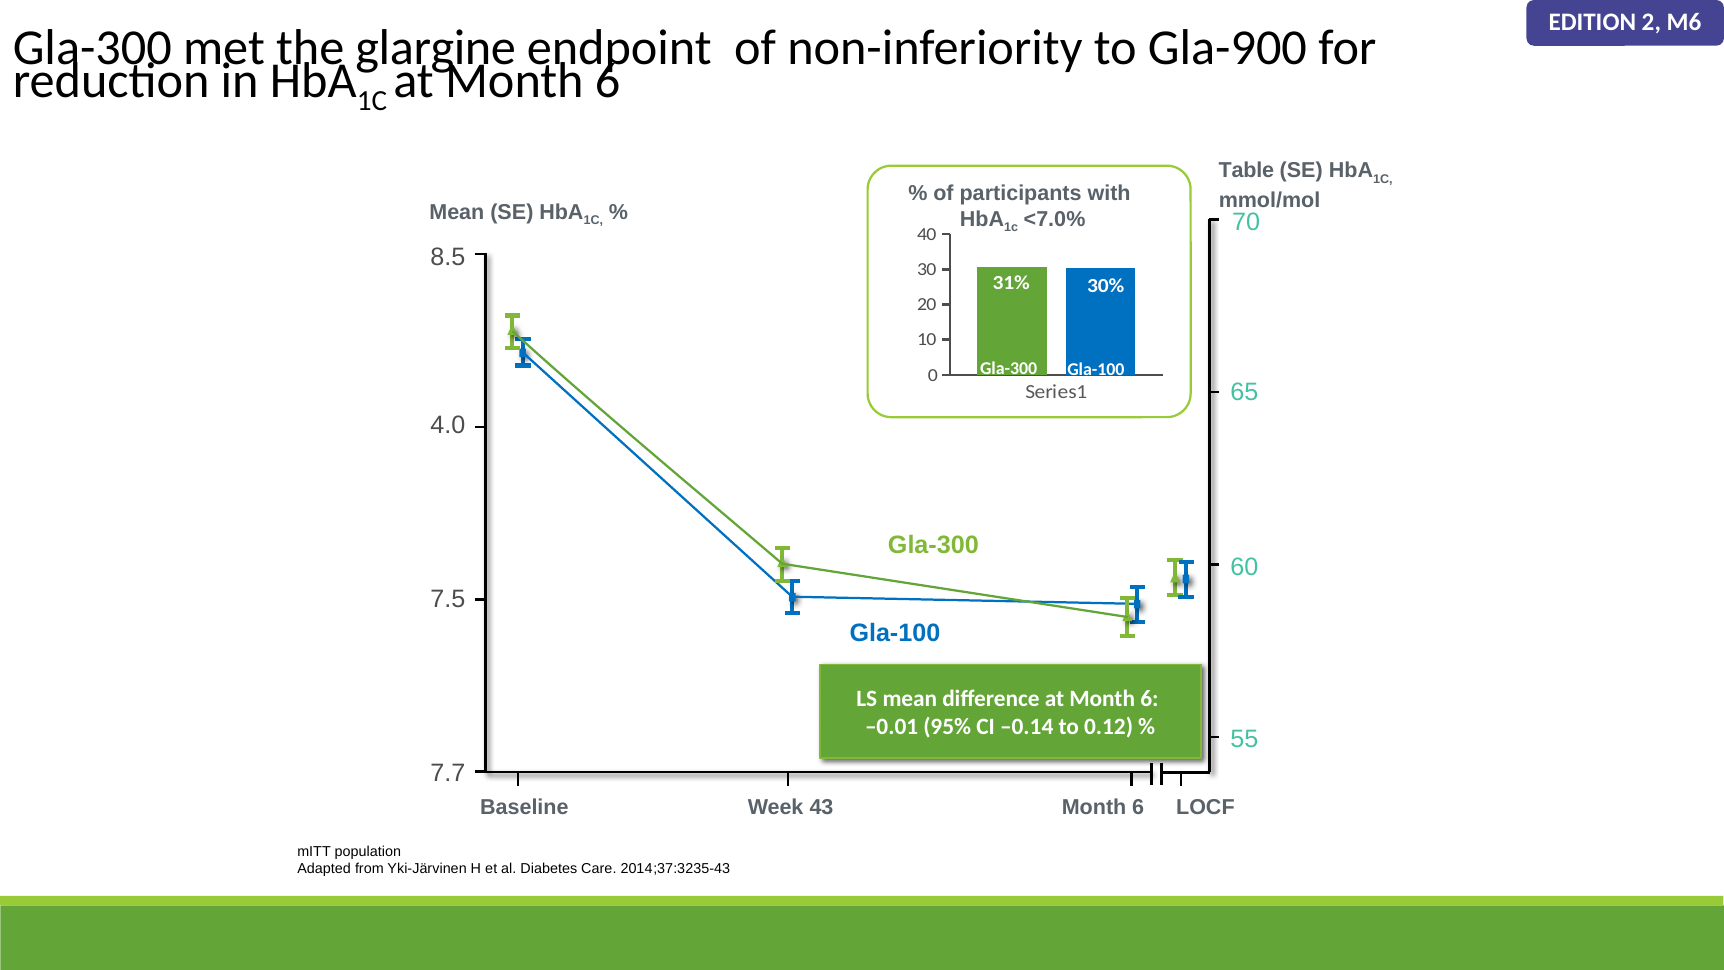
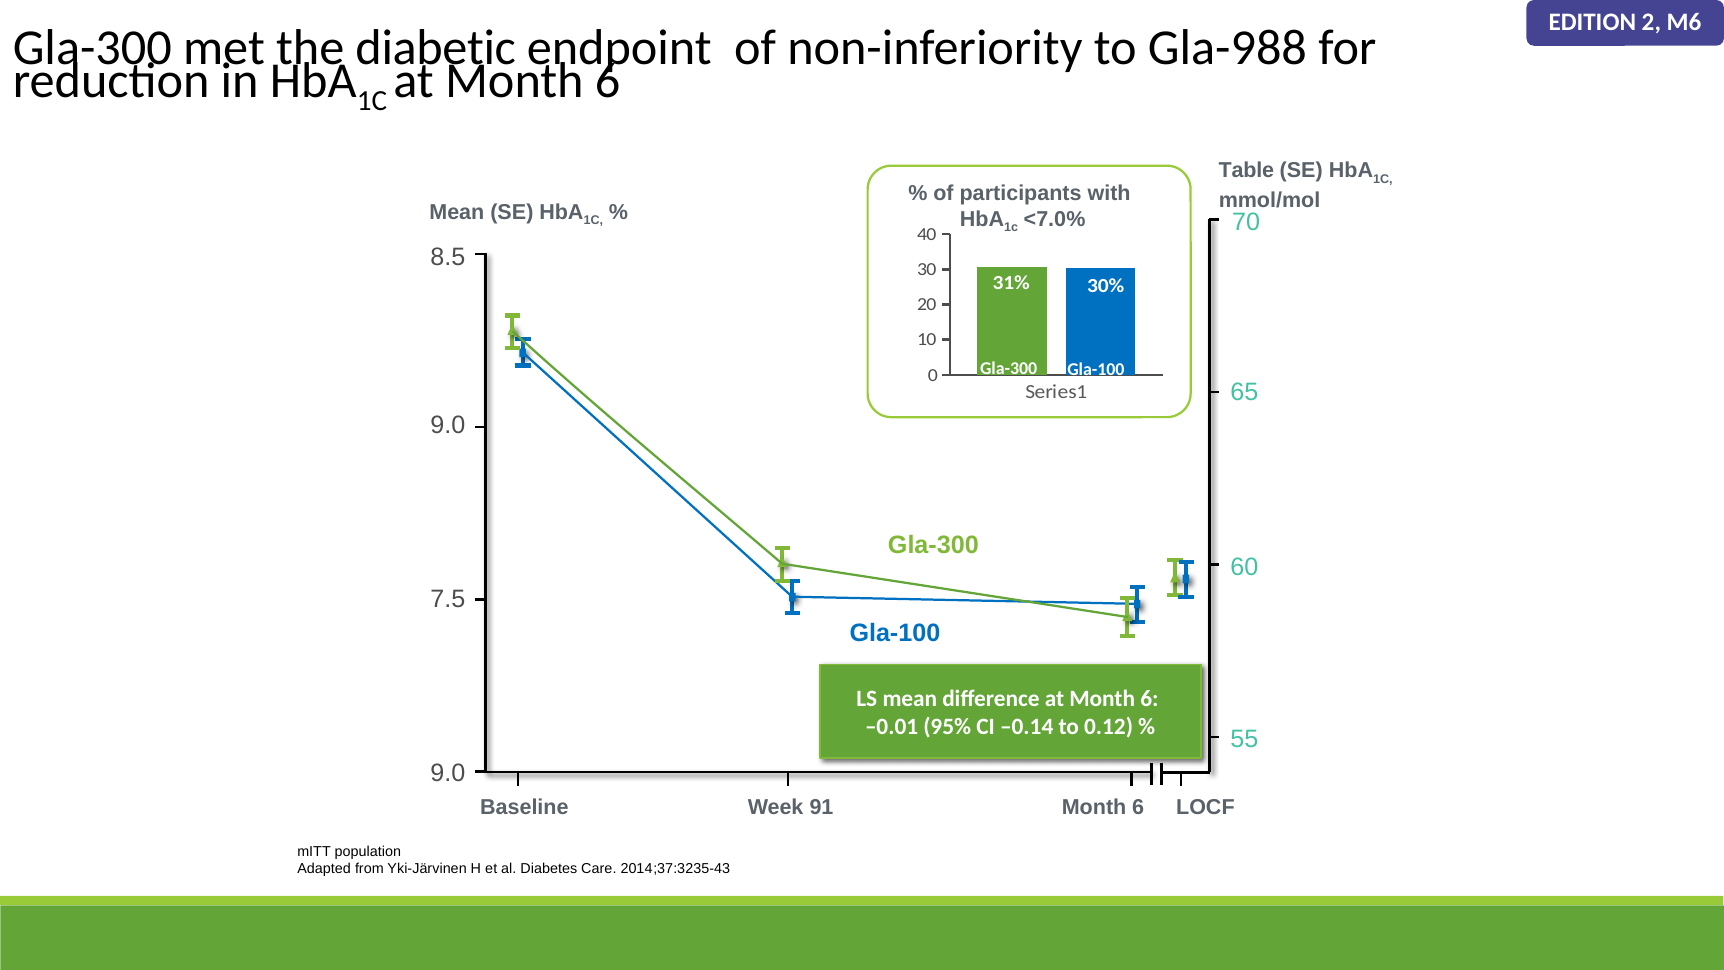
glargine: glargine -> diabetic
Gla-900: Gla-900 -> Gla-988
4.0 at (448, 426): 4.0 -> 9.0
7.7 at (448, 773): 7.7 -> 9.0
43: 43 -> 91
